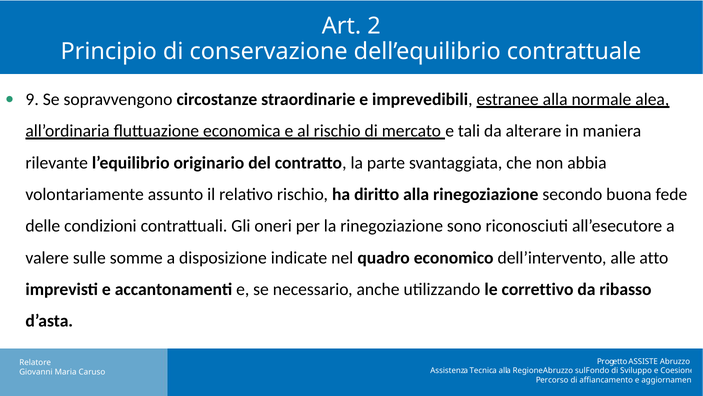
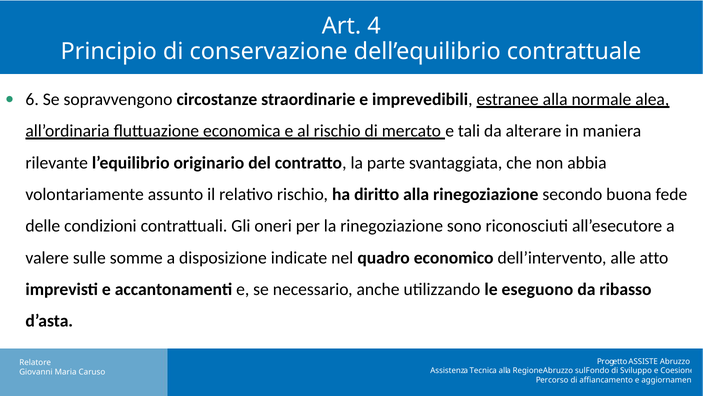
2: 2 -> 4
9: 9 -> 6
correttivo: correttivo -> eseguono
